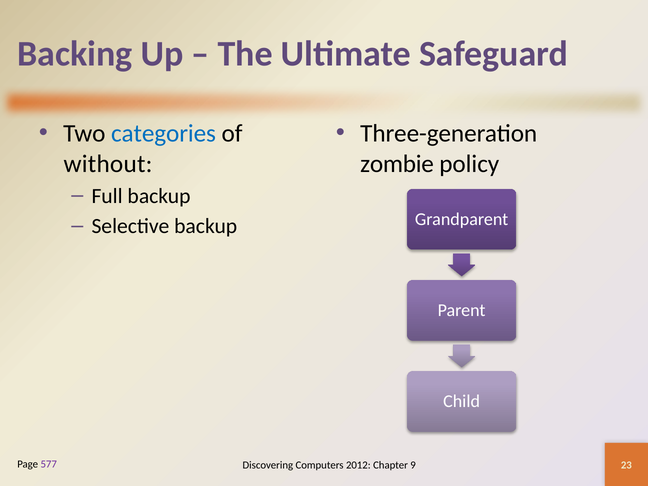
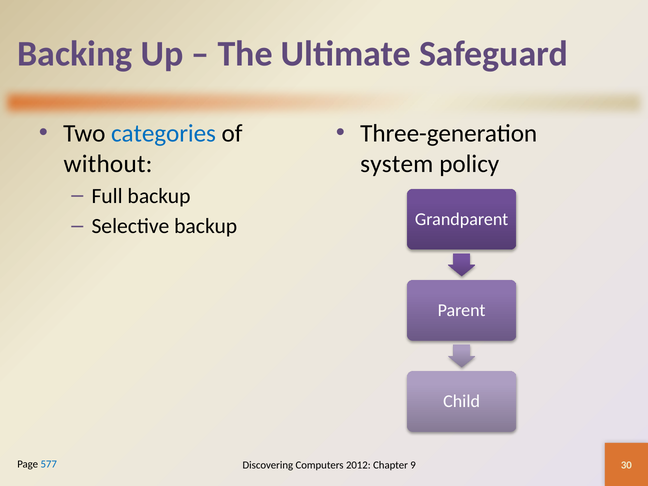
zombie: zombie -> system
577 colour: purple -> blue
23: 23 -> 30
